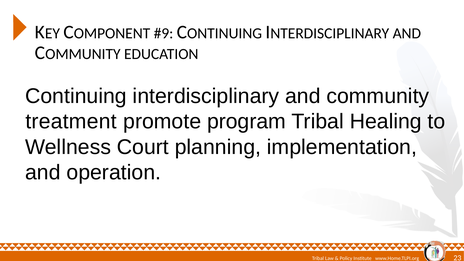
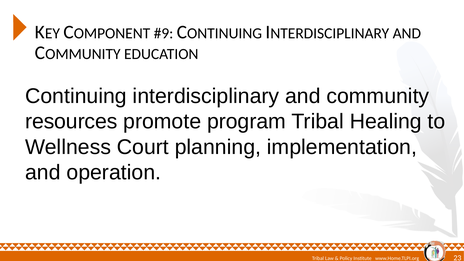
treatment: treatment -> resources
